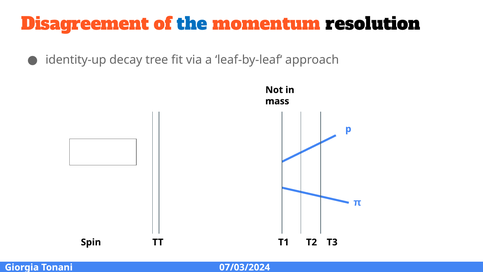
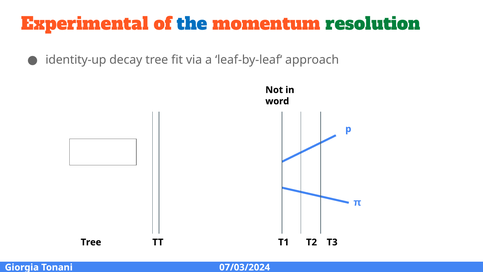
Disagreement: Disagreement -> Experimental
resolution colour: black -> green
mass: mass -> word
Spin at (91, 242): Spin -> Tree
